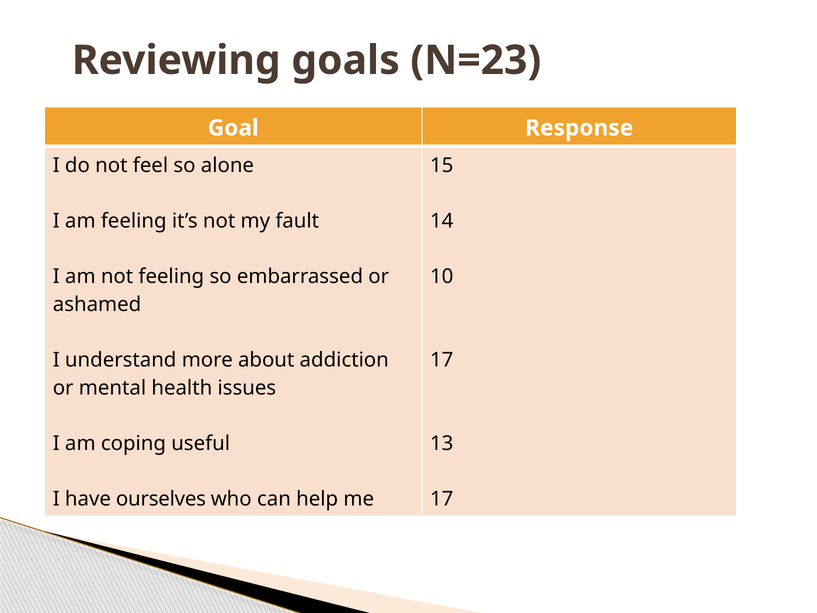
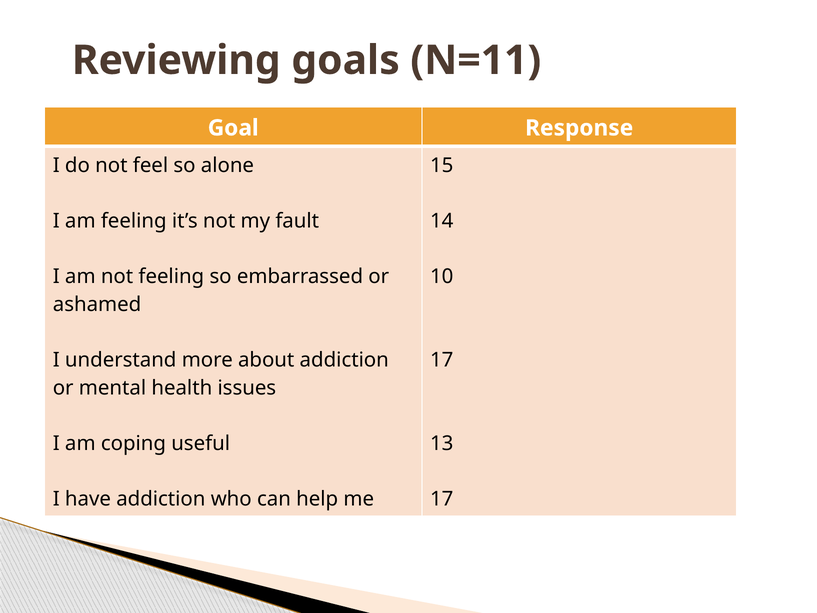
N=23: N=23 -> N=11
have ourselves: ourselves -> addiction
